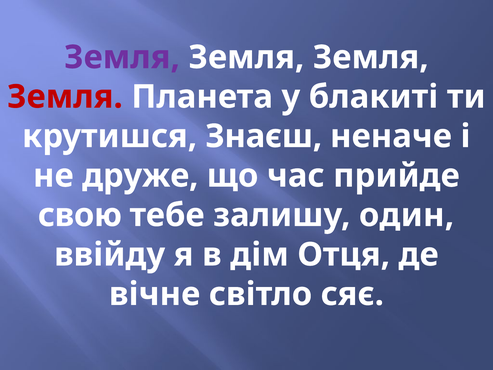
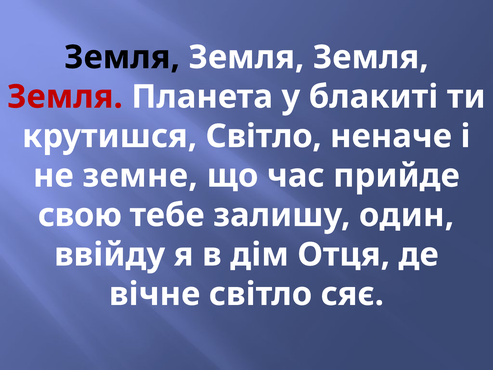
Земля at (122, 57) colour: purple -> black
крутишся Знаєш: Знаєш -> Світло
друже: друже -> земне
